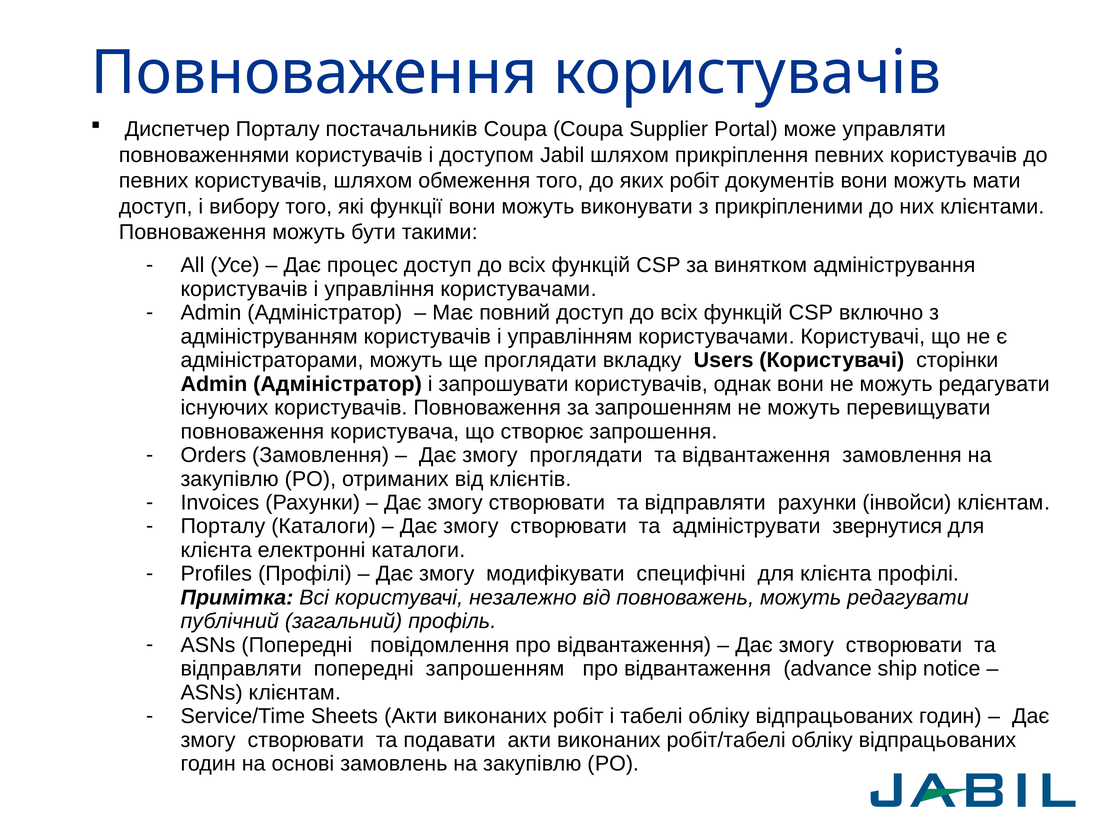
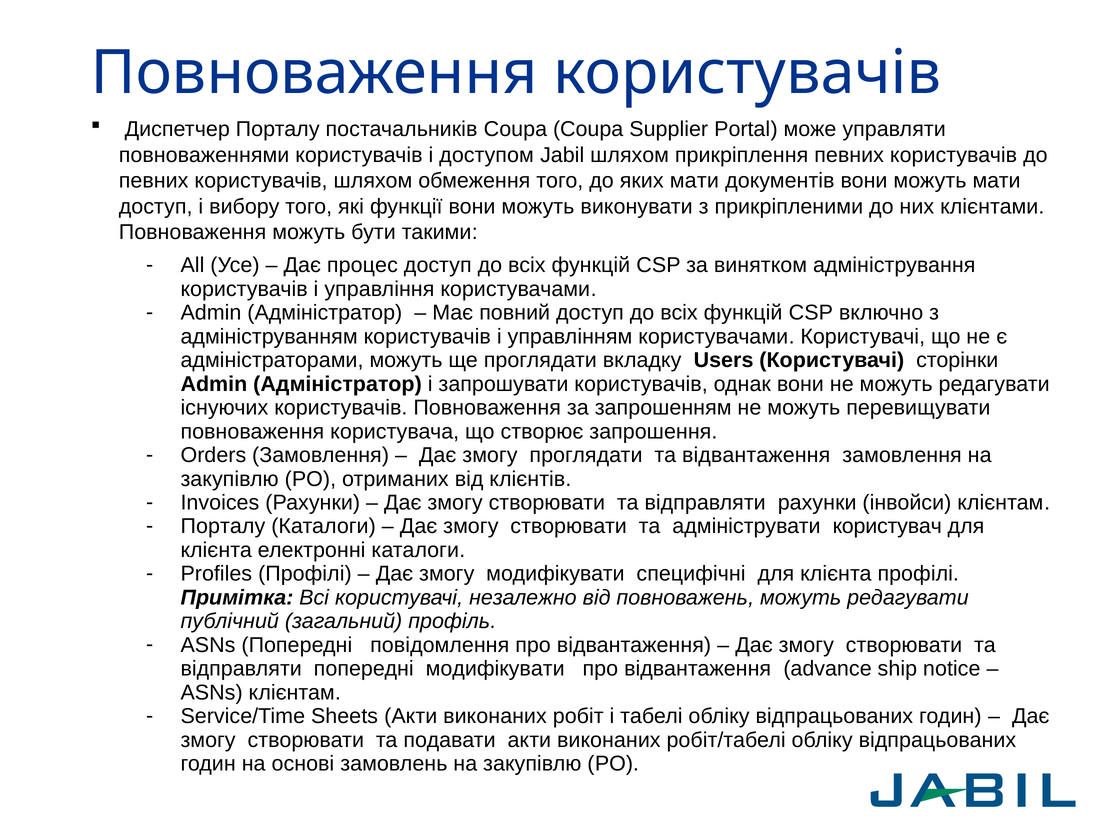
яких робіт: робіт -> мати
звернутися: звернутися -> користувач
попередні запрошенням: запрошенням -> модифікувати
